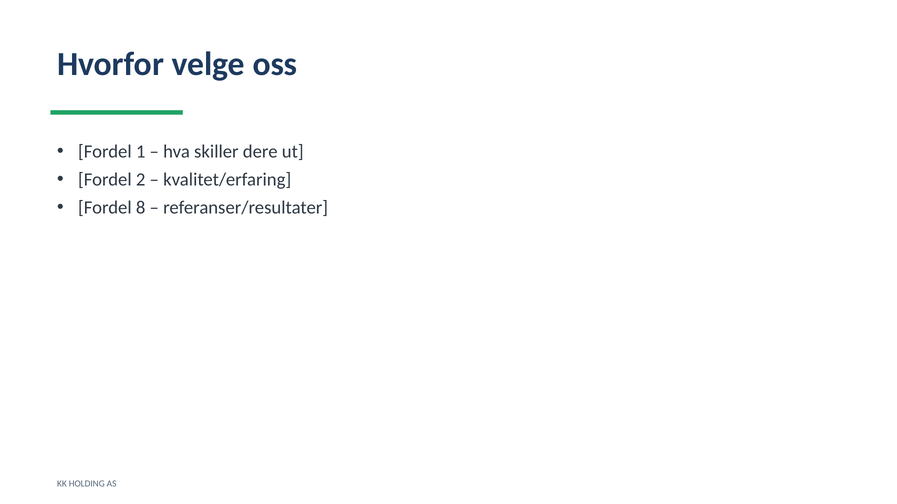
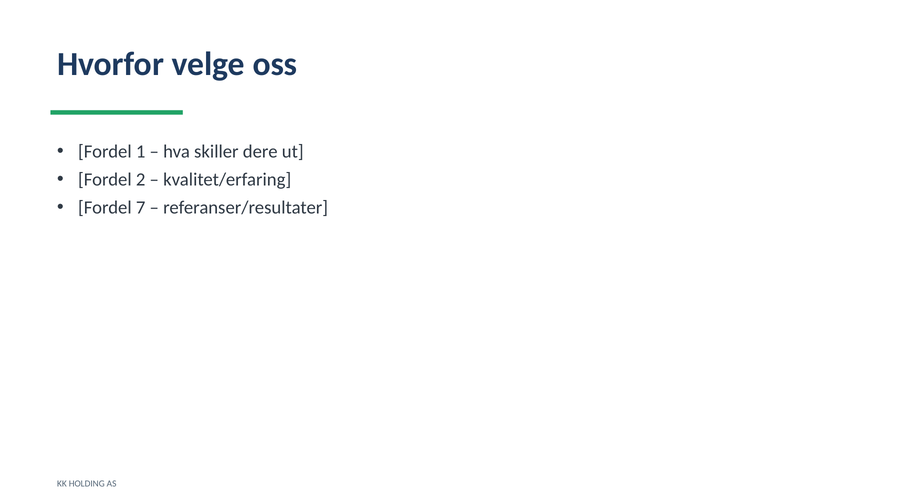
8: 8 -> 7
